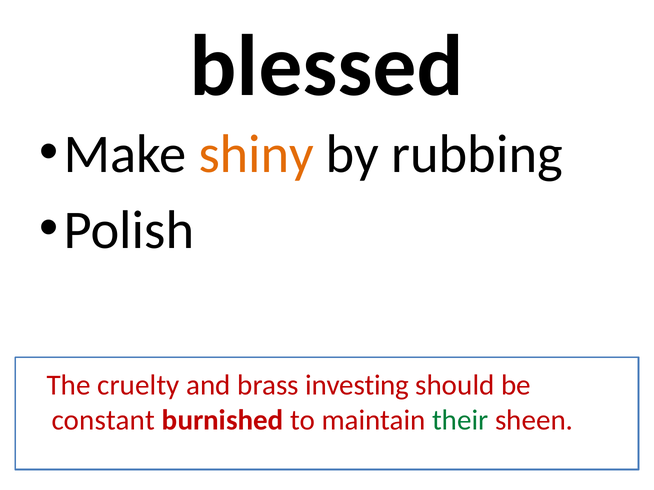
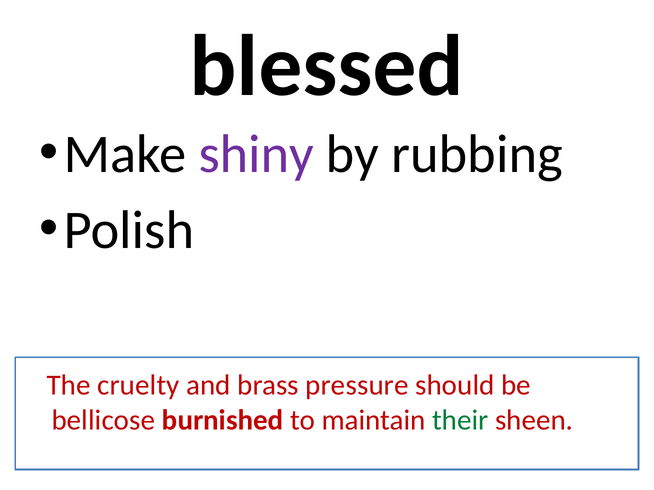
shiny colour: orange -> purple
investing: investing -> pressure
constant: constant -> bellicose
